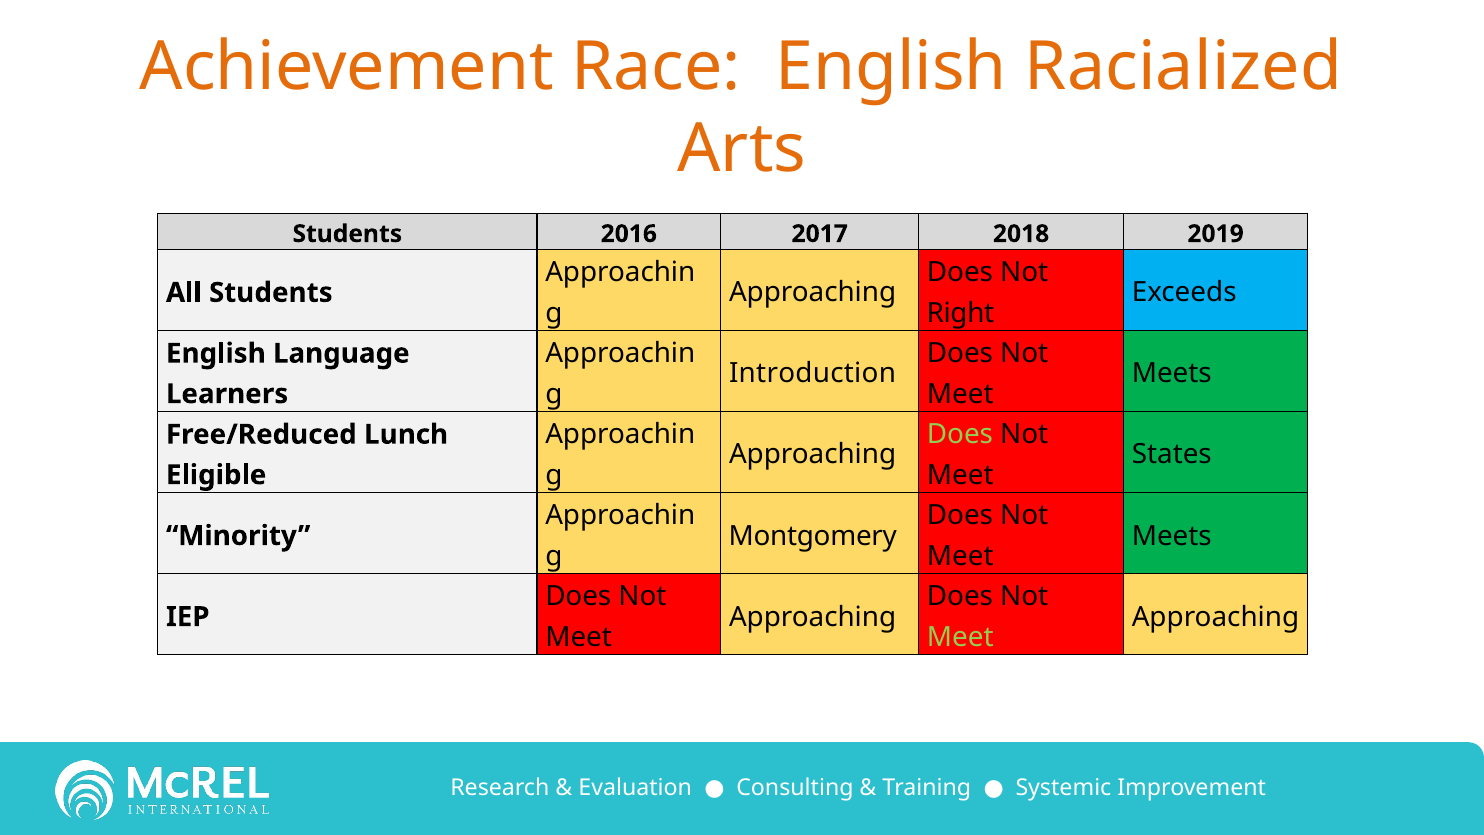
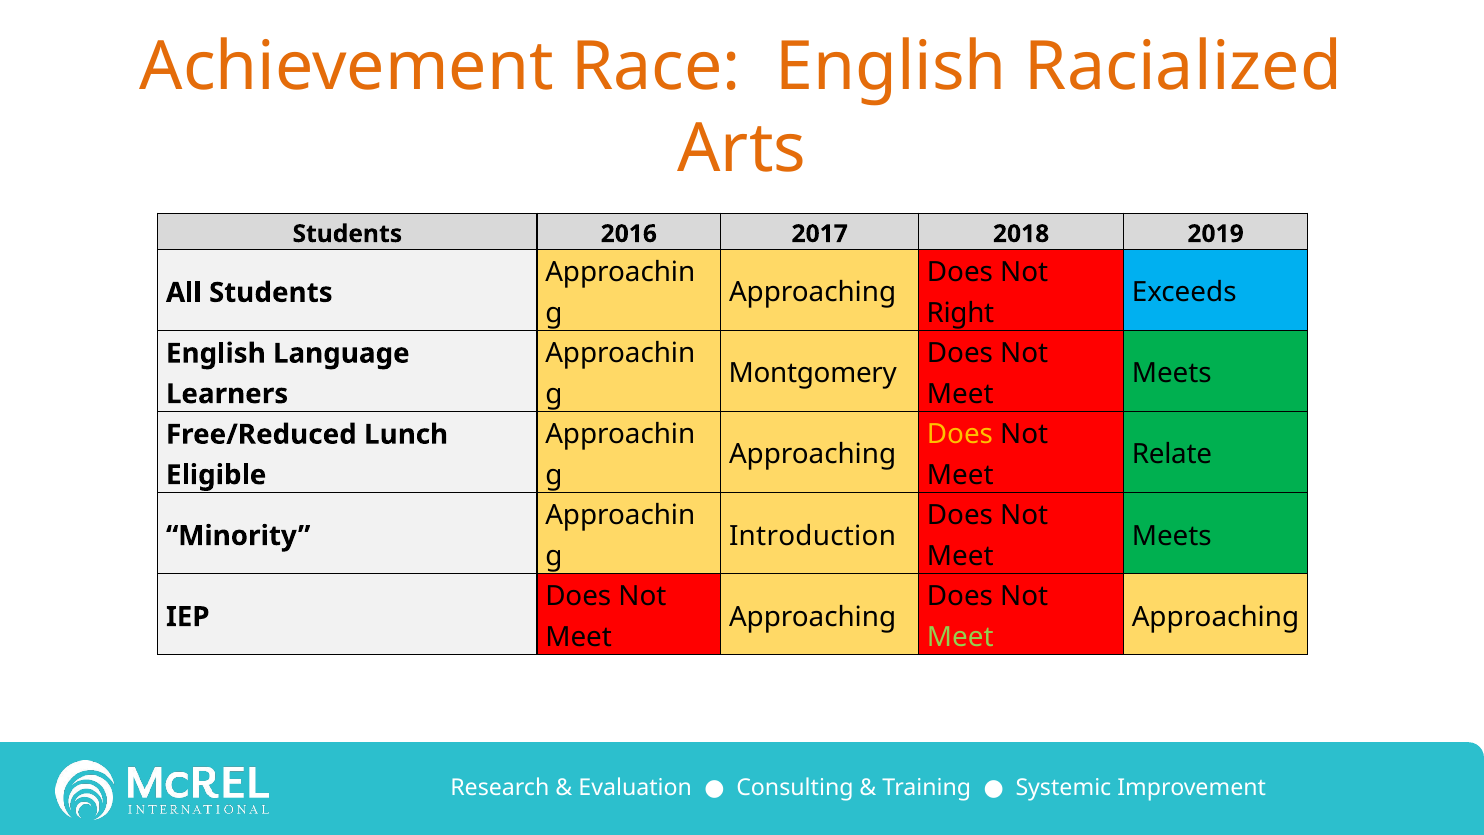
Introduction: Introduction -> Montgomery
Does at (960, 434) colour: light green -> yellow
States: States -> Relate
Montgomery: Montgomery -> Introduction
